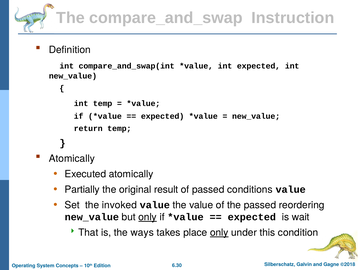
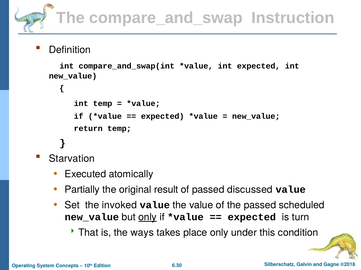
Atomically at (72, 159): Atomically -> Starvation
conditions: conditions -> discussed
reordering: reordering -> scheduled
wait: wait -> turn
only at (219, 233) underline: present -> none
